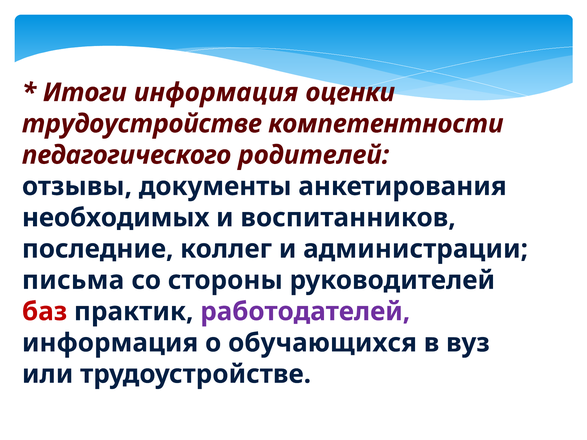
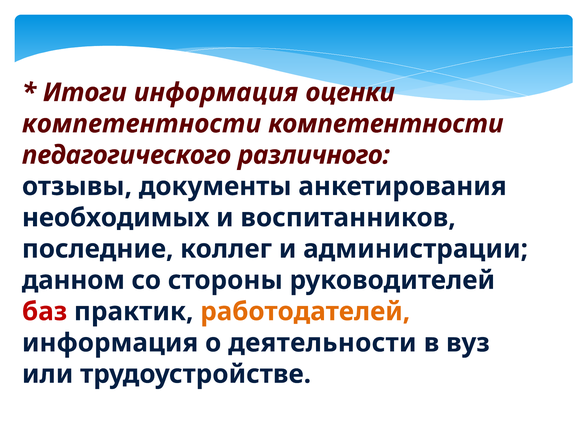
трудоустройстве at (142, 124): трудоустройстве -> компетентности
родителей: родителей -> различного
письма: письма -> данном
работодателей colour: purple -> orange
обучающихся: обучающихся -> деятельности
